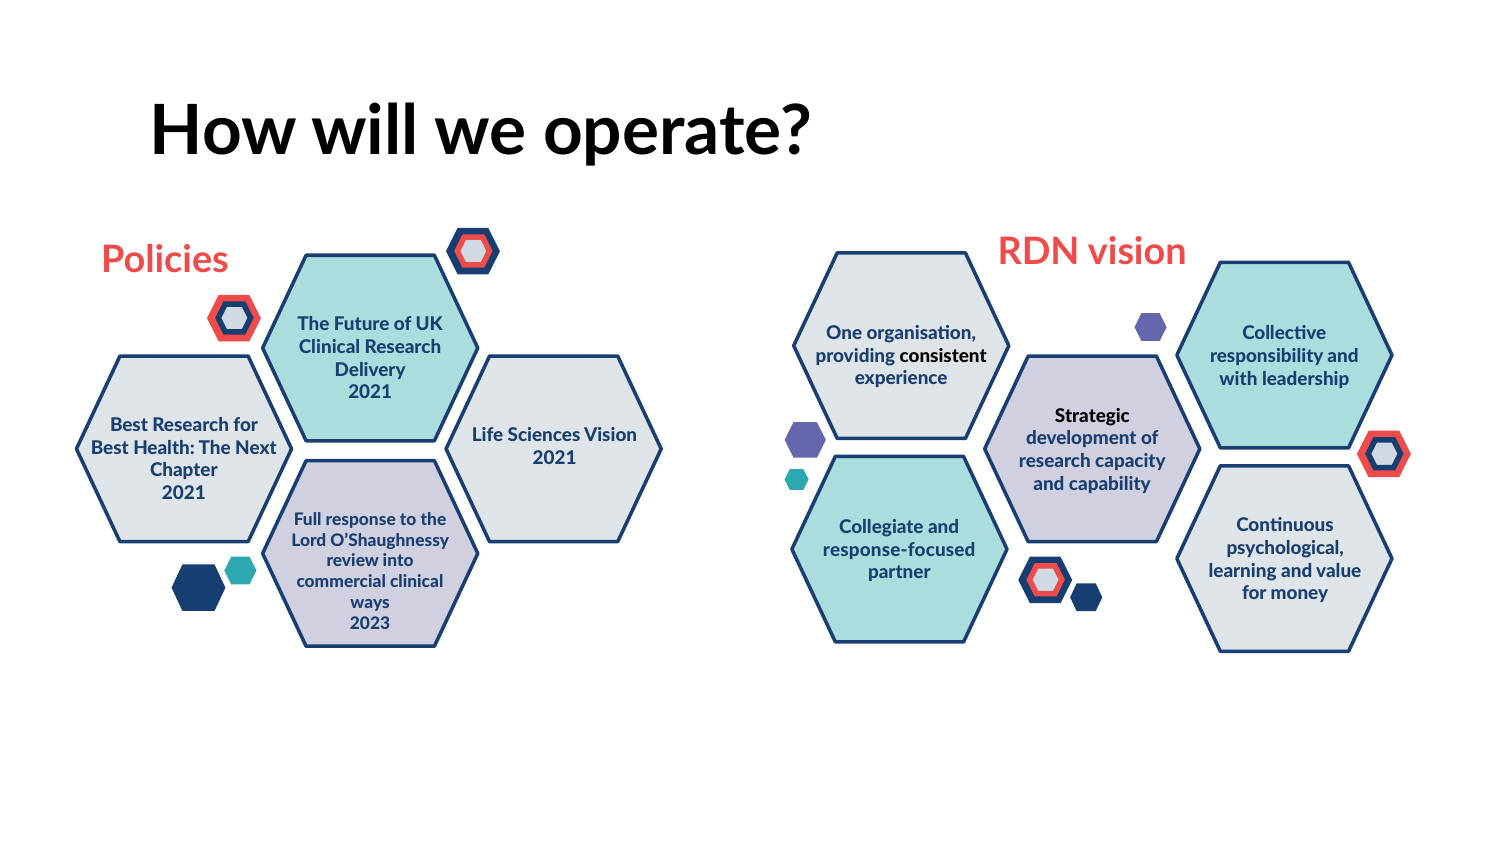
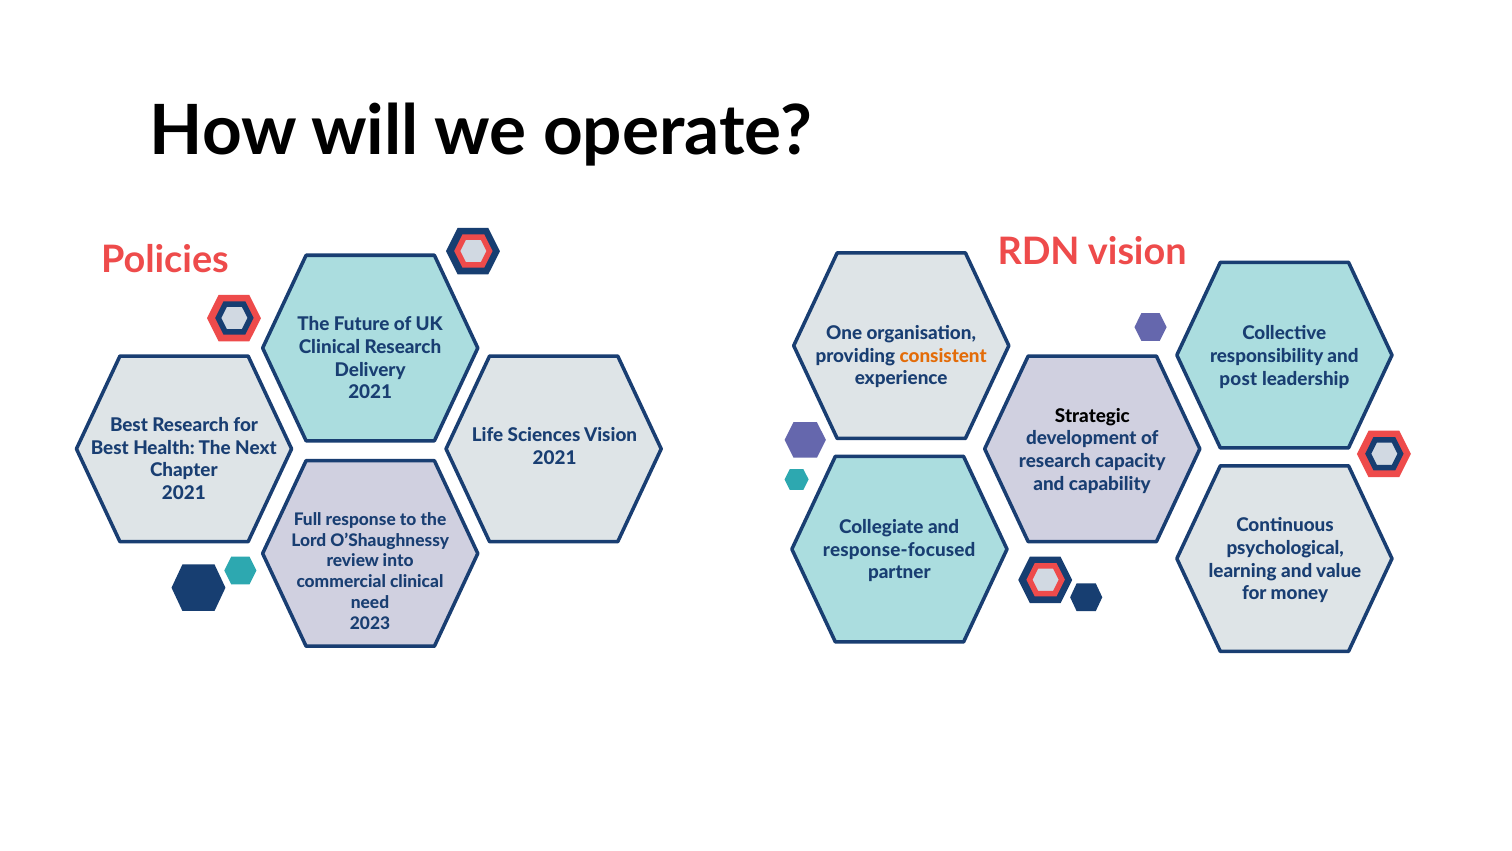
consistent colour: black -> orange
with: with -> post
ways: ways -> need
